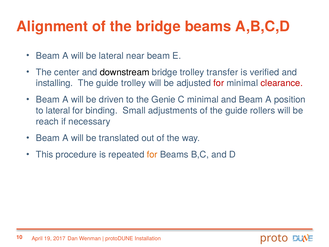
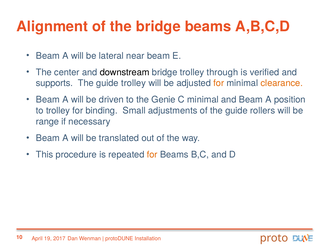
transfer: transfer -> through
installing: installing -> supports
for at (219, 83) colour: red -> orange
clearance colour: red -> orange
to lateral: lateral -> trolley
reach: reach -> range
